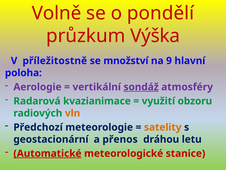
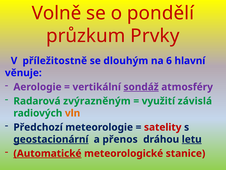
Výška: Výška -> Prvky
množství: množství -> dlouhým
9: 9 -> 6
poloha: poloha -> věnuje
kvazianimace: kvazianimace -> zvýrazněným
obzoru: obzoru -> závislá
satelity colour: orange -> red
geostacionární underline: none -> present
letu underline: none -> present
